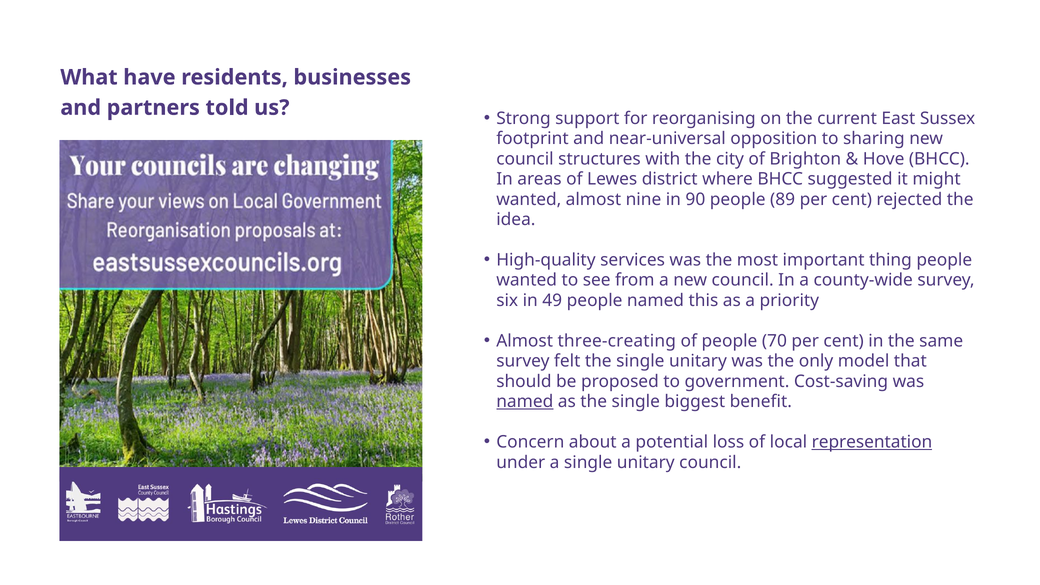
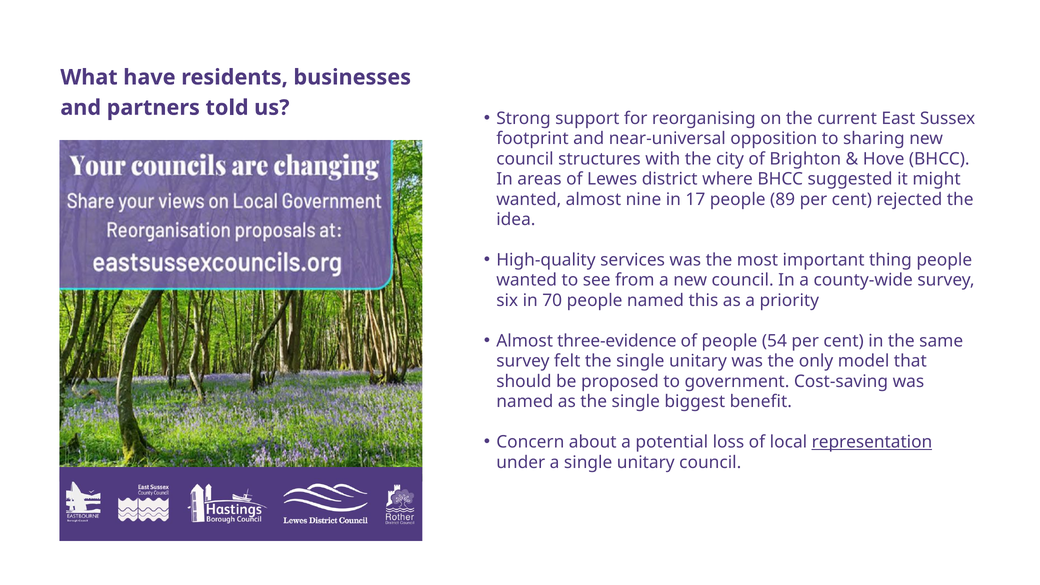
90: 90 -> 17
49: 49 -> 70
three-creating: three-creating -> three-evidence
70: 70 -> 54
named at (525, 402) underline: present -> none
